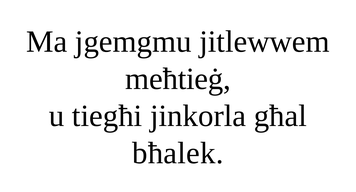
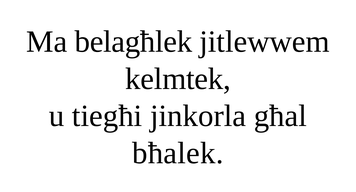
jgemgmu: jgemgmu -> belagħlek
meħtieġ: meħtieġ -> kelmtek
